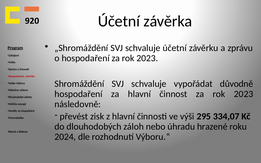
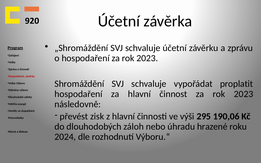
důvodně: důvodně -> proplatit
334,07: 334,07 -> 190,06
